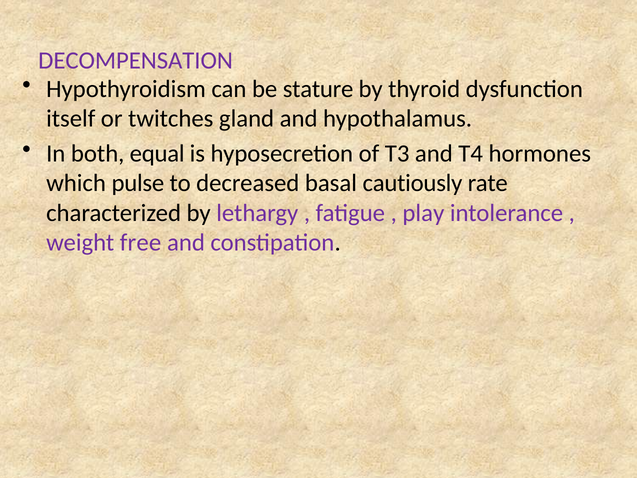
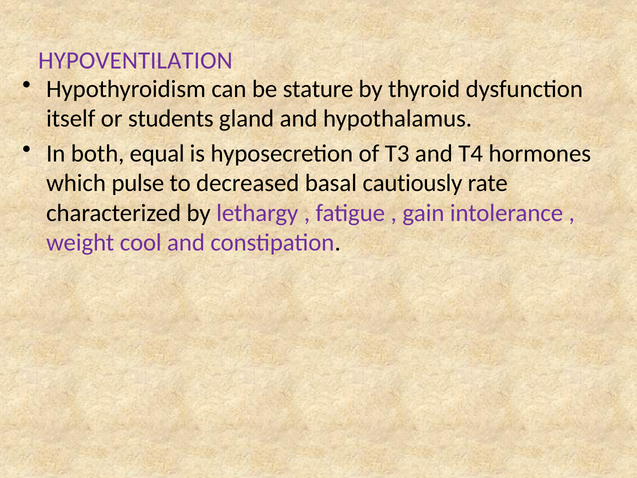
DECOMPENSATION: DECOMPENSATION -> HYPOVENTILATION
twitches: twitches -> students
play: play -> gain
free: free -> cool
